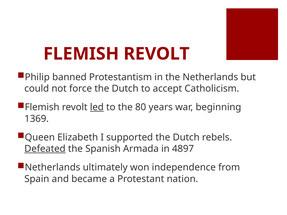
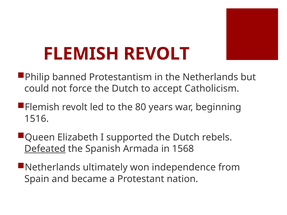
led underline: present -> none
1369: 1369 -> 1516
4897: 4897 -> 1568
